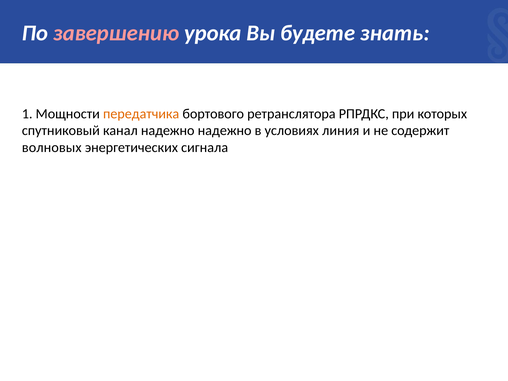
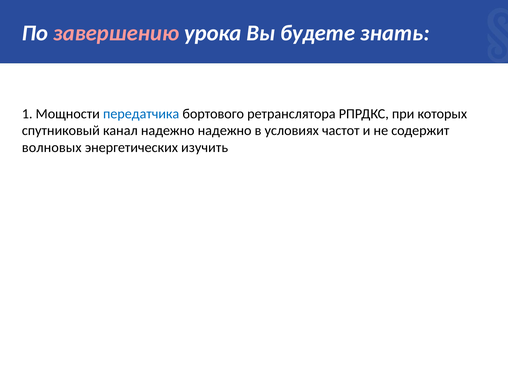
передатчика colour: orange -> blue
линия: линия -> частот
сигнала: сигнала -> изучить
